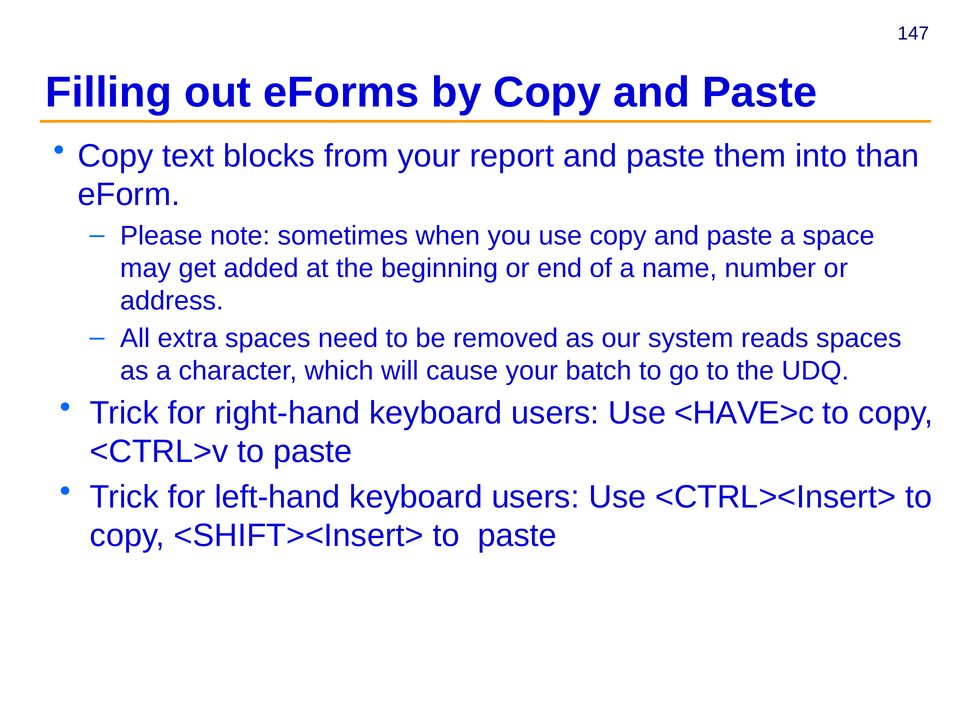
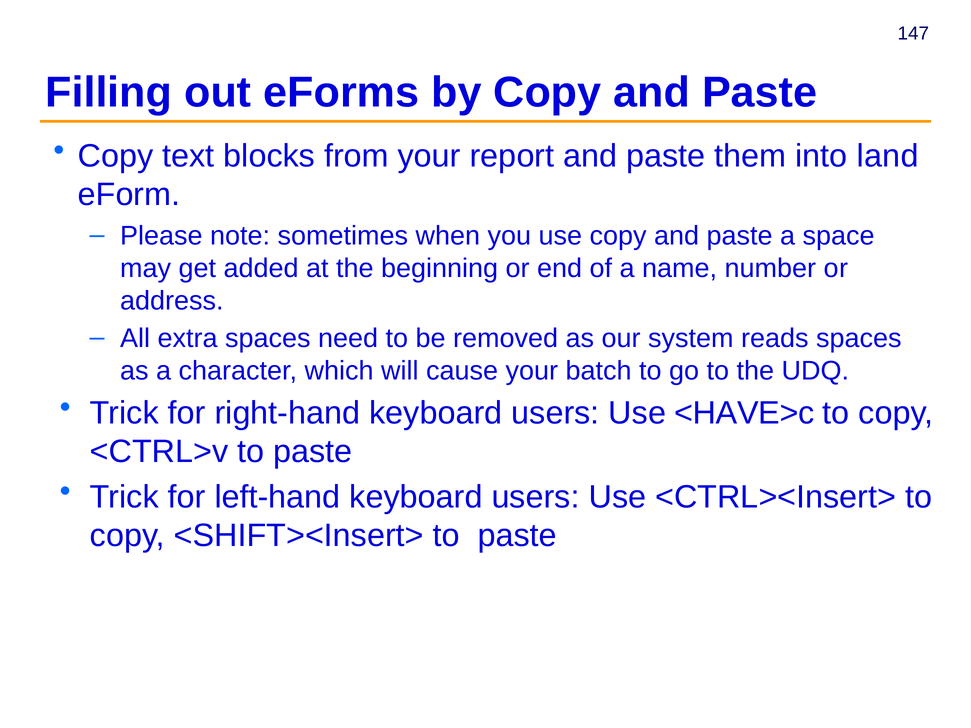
than: than -> land
